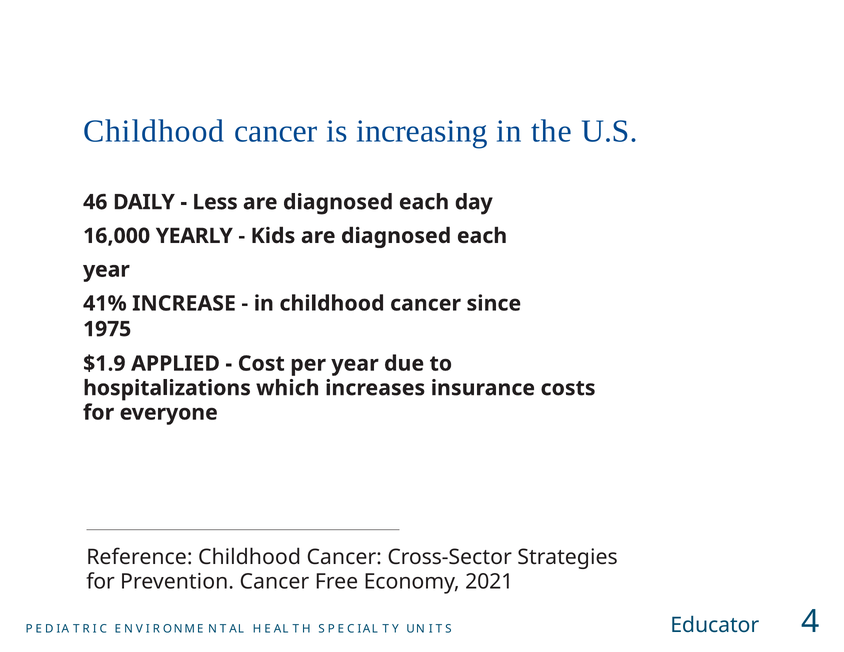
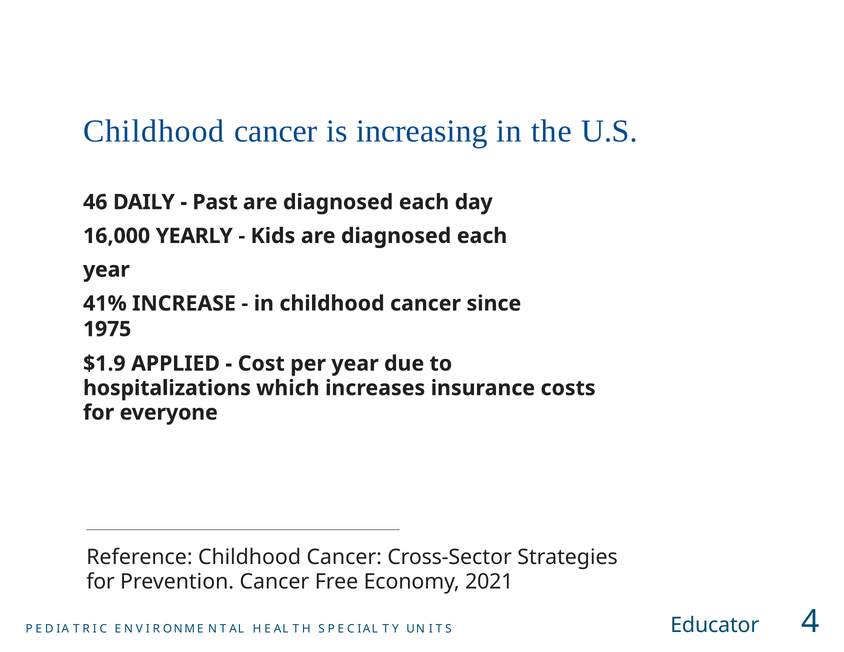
Less: Less -> Past
